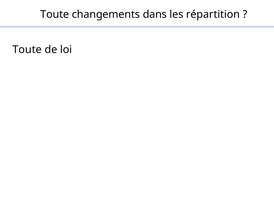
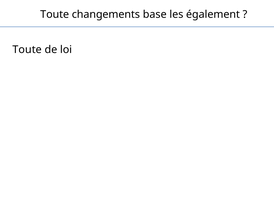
dans: dans -> base
répartition: répartition -> également
